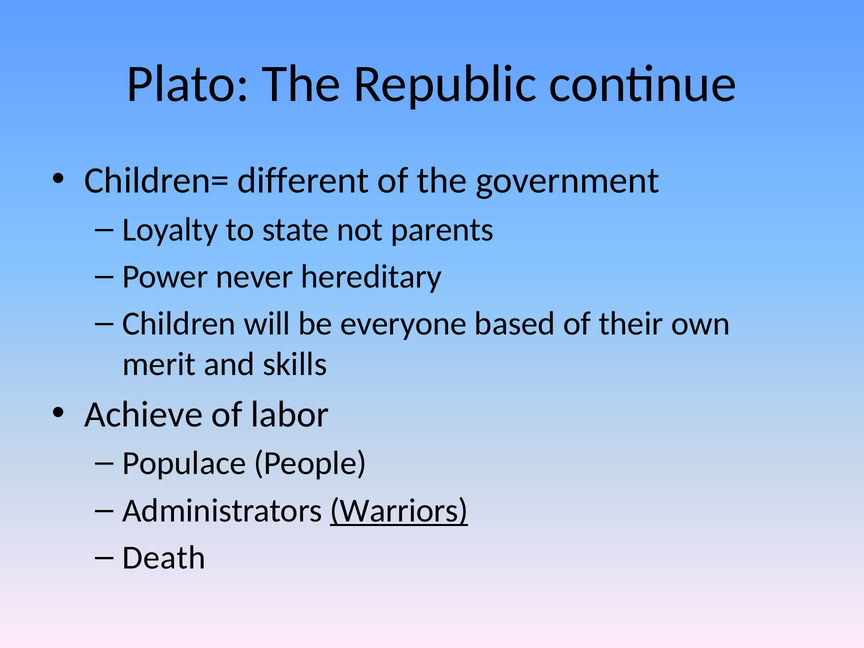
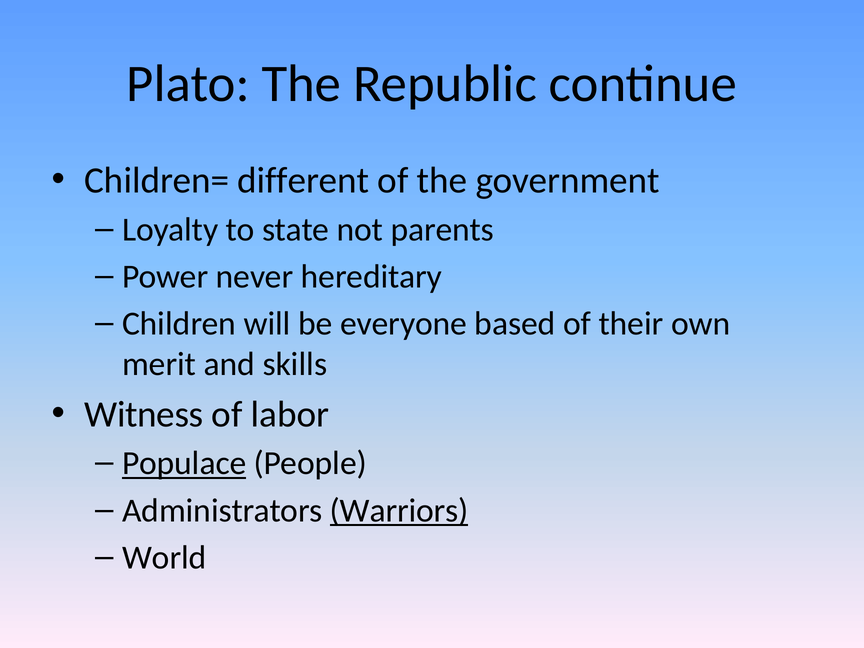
Achieve: Achieve -> Witness
Populace underline: none -> present
Death: Death -> World
